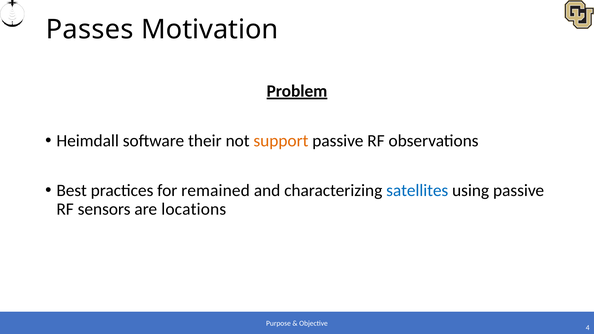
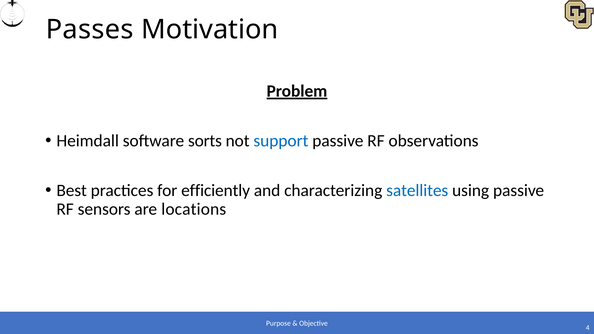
their: their -> sorts
support colour: orange -> blue
remained: remained -> efficiently
